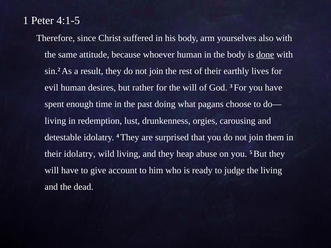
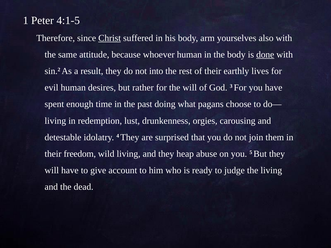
Christ underline: none -> present
they do not join: join -> into
their idolatry: idolatry -> freedom
